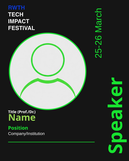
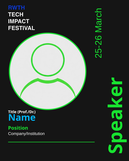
Name colour: light green -> light blue
